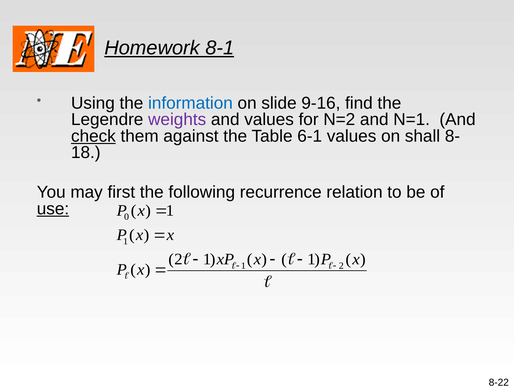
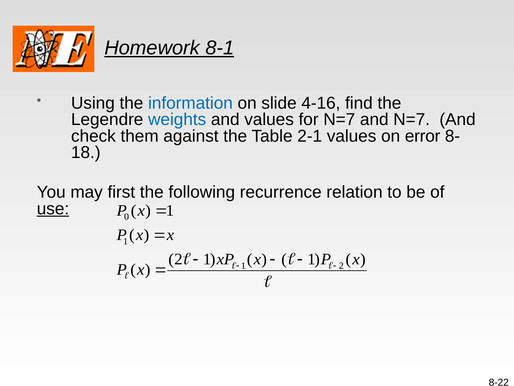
9-16: 9-16 -> 4-16
weights colour: purple -> blue
for N=2: N=2 -> N=7
and N=1: N=1 -> N=7
check underline: present -> none
6-1: 6-1 -> 2-1
shall: shall -> error
